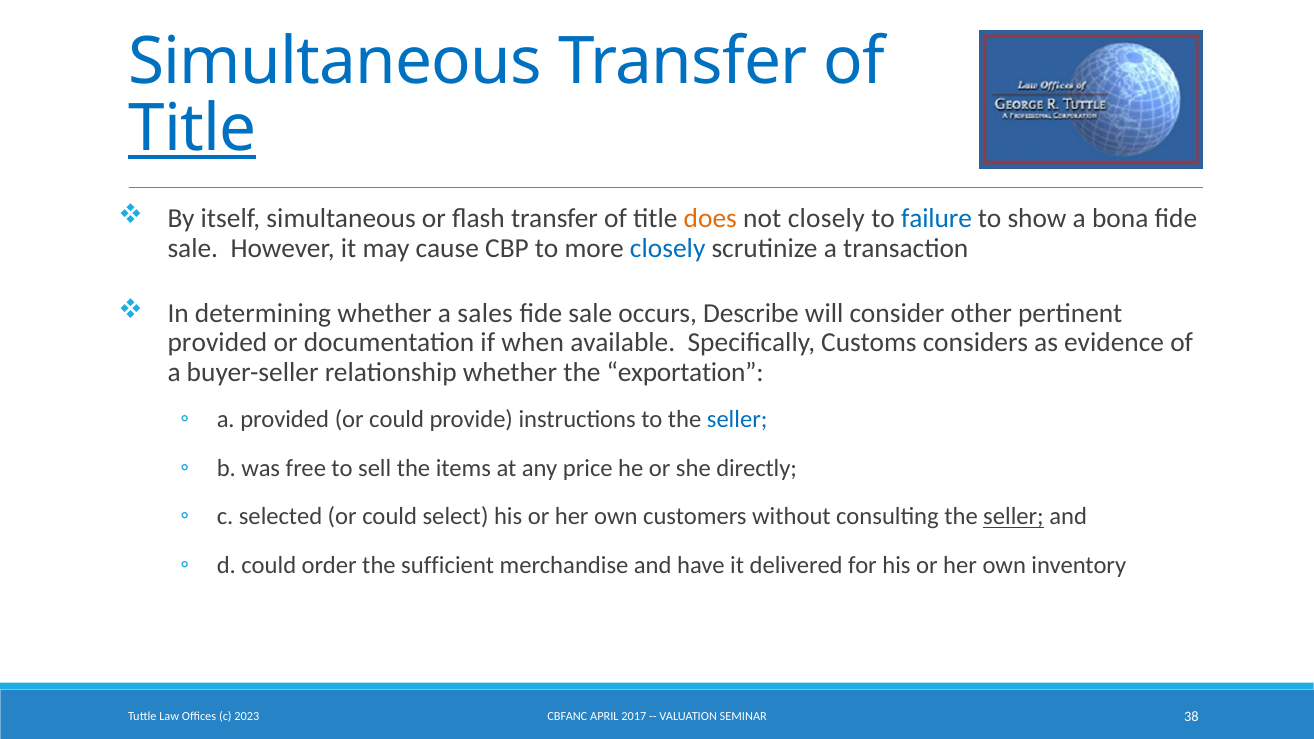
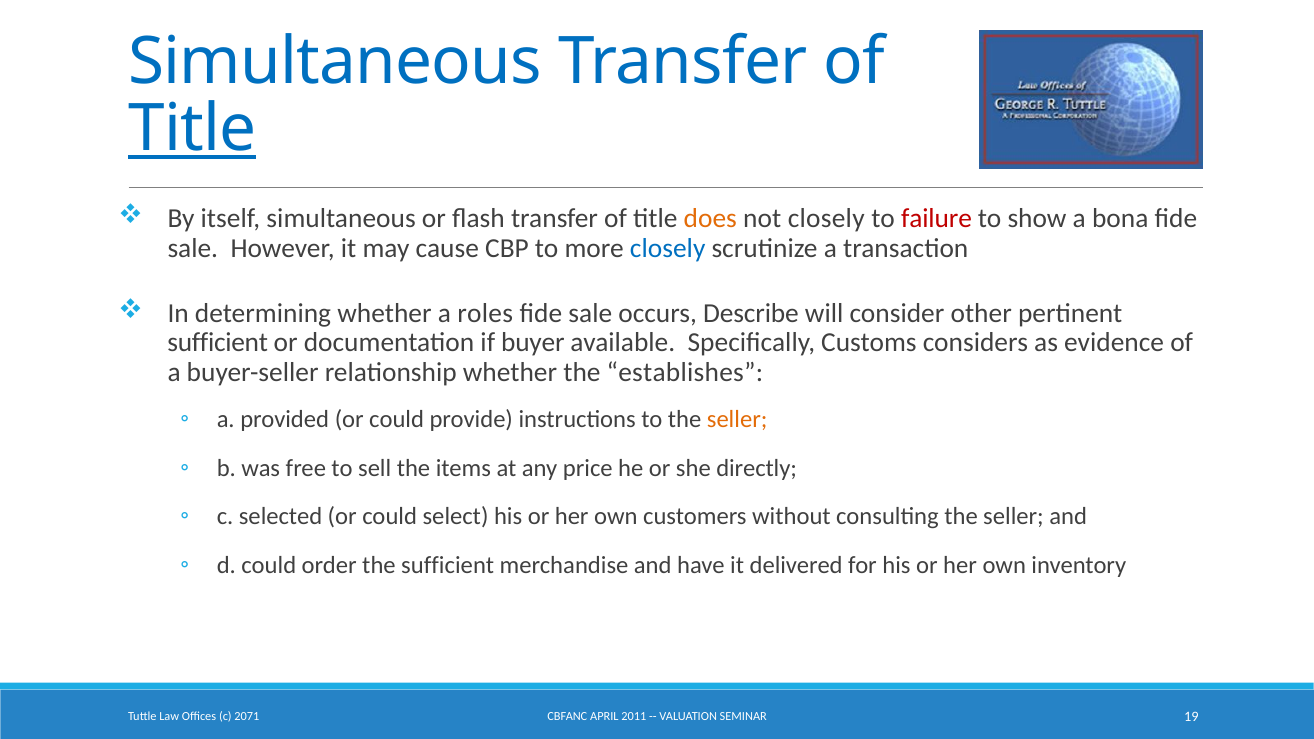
failure colour: blue -> red
sales: sales -> roles
provided at (217, 343): provided -> sufficient
when: when -> buyer
exportation: exportation -> establishes
seller at (737, 420) colour: blue -> orange
seller at (1014, 517) underline: present -> none
2023: 2023 -> 2071
2017: 2017 -> 2011
38: 38 -> 19
